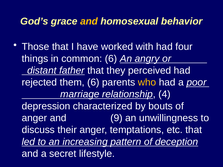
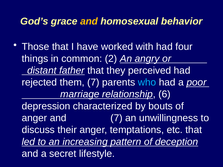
common 6: 6 -> 2
them 6: 6 -> 7
who colour: yellow -> light blue
4: 4 -> 6
and 9: 9 -> 7
